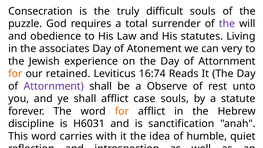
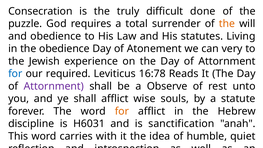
difficult souls: souls -> done
the at (227, 24) colour: purple -> orange
the associates: associates -> obedience
for at (15, 74) colour: orange -> blue
retained: retained -> required
16:74: 16:74 -> 16:78
case: case -> wise
